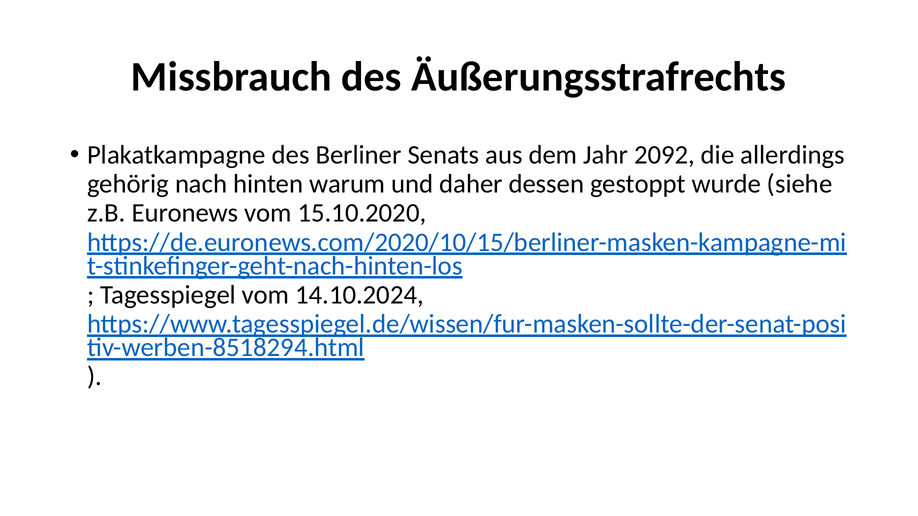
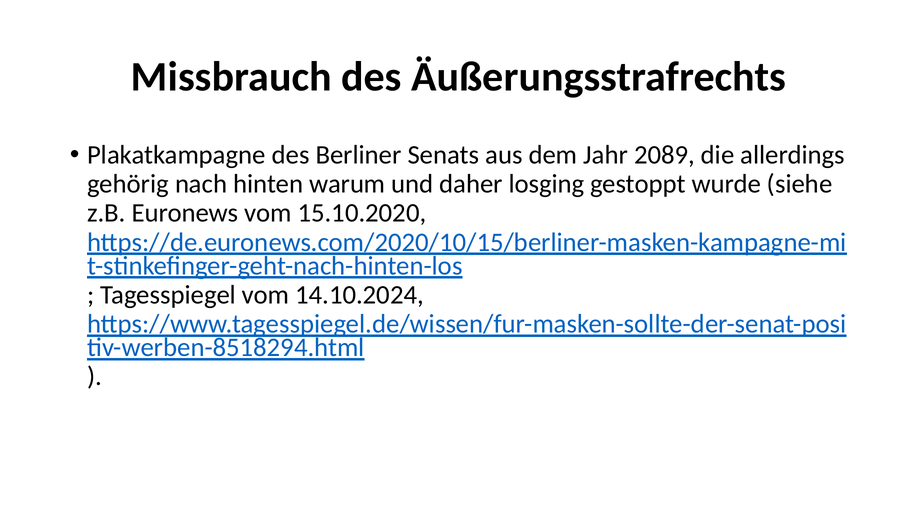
2092: 2092 -> 2089
dessen: dessen -> losging
